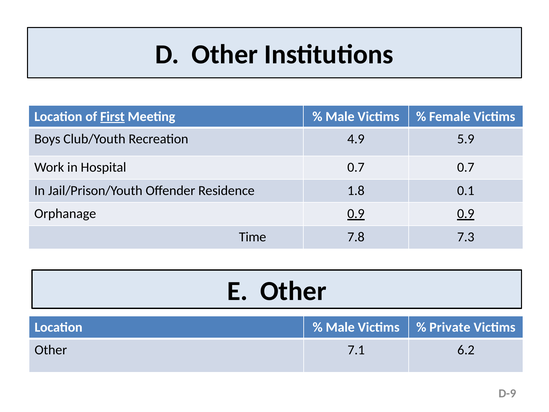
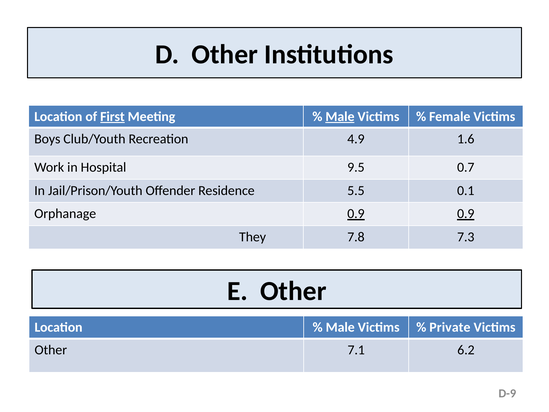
Male at (340, 117) underline: none -> present
5.9: 5.9 -> 1.6
Hospital 0.7: 0.7 -> 9.5
1.8: 1.8 -> 5.5
Time: Time -> They
